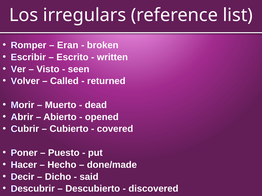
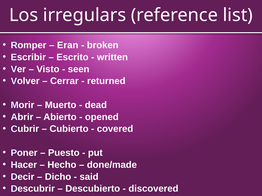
Called: Called -> Cerrar
